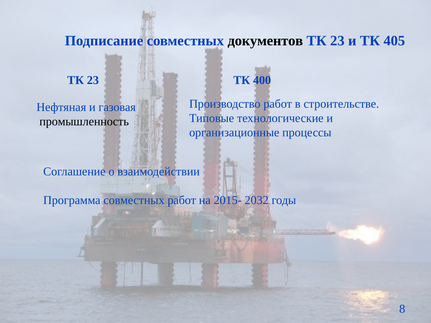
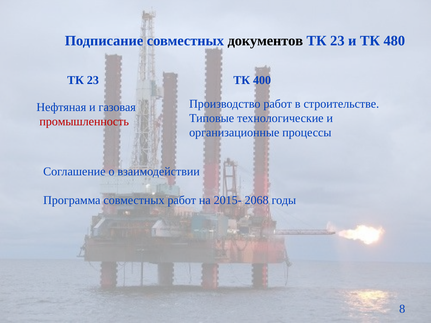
405: 405 -> 480
промышленность colour: black -> red
2032: 2032 -> 2068
